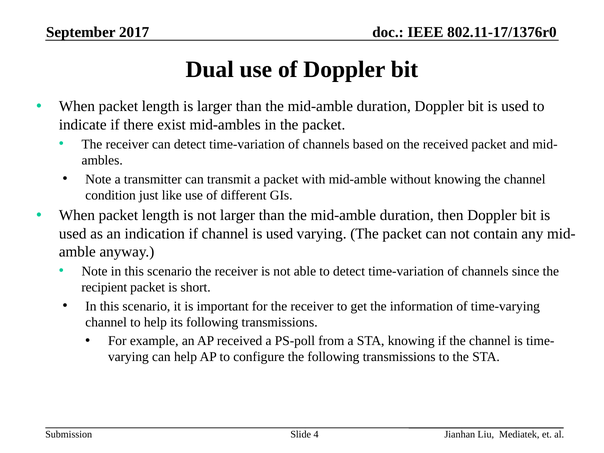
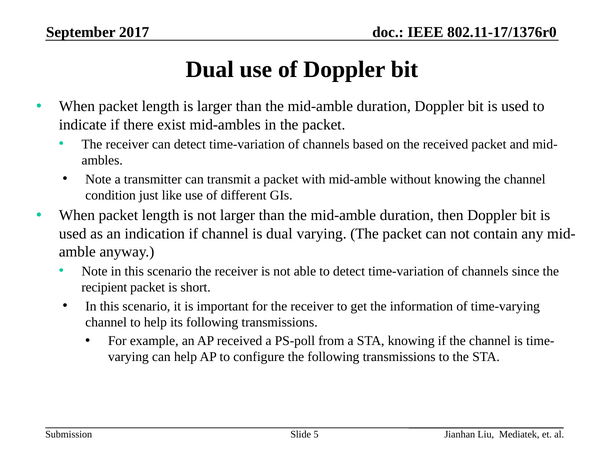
channel is used: used -> dual
4: 4 -> 5
